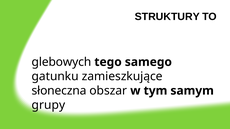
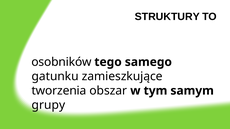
glebowych: glebowych -> osobników
słoneczna: słoneczna -> tworzenia
